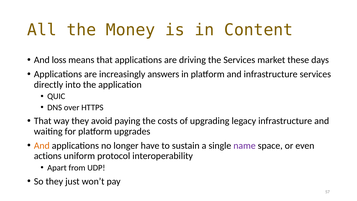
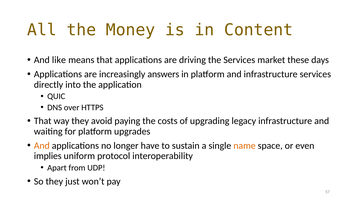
loss: loss -> like
name colour: purple -> orange
actions: actions -> implies
